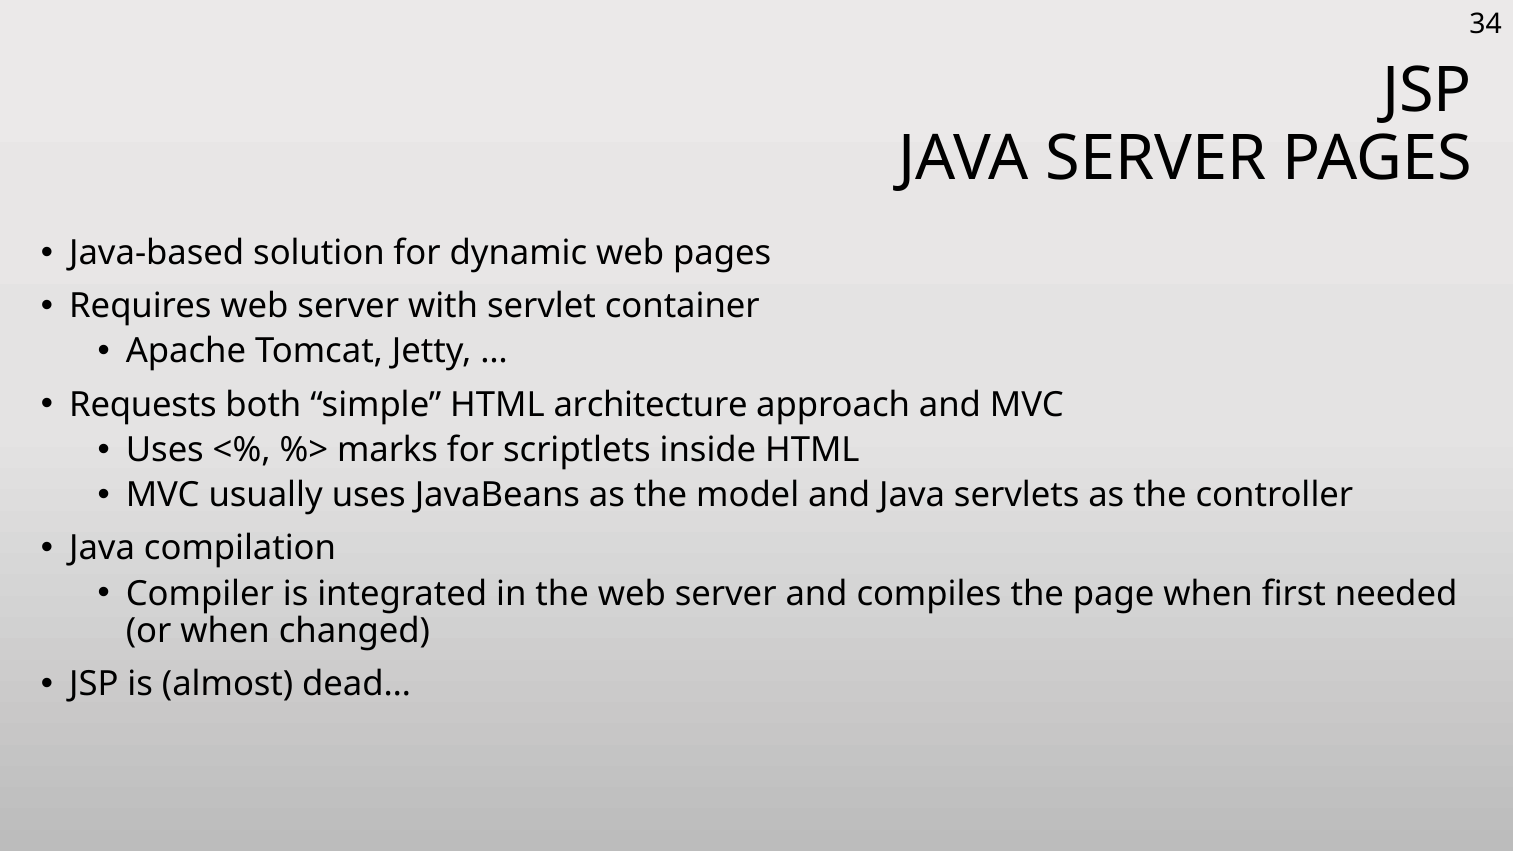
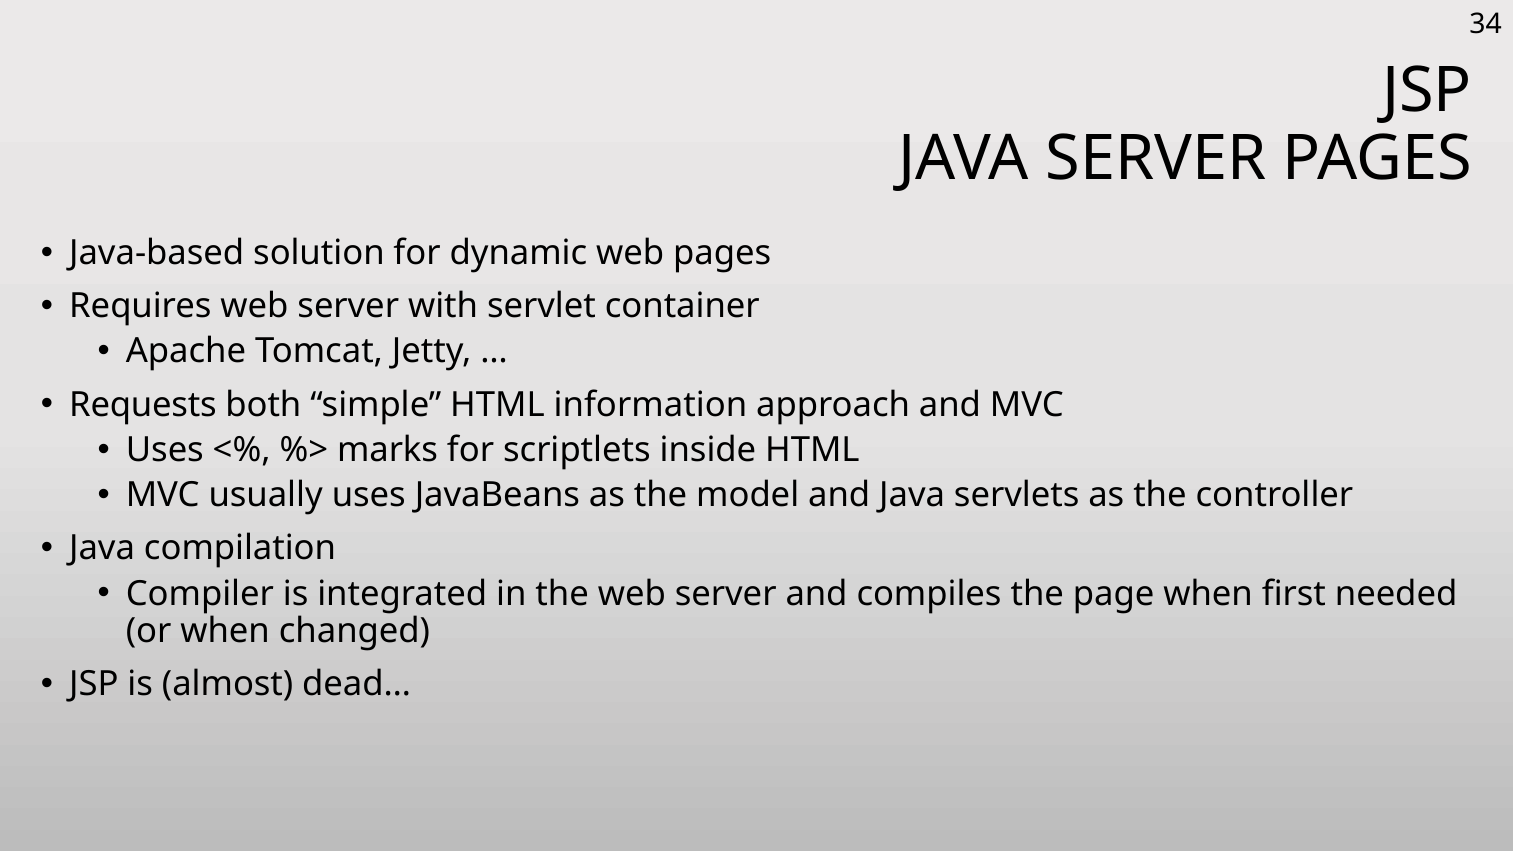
architecture: architecture -> information
